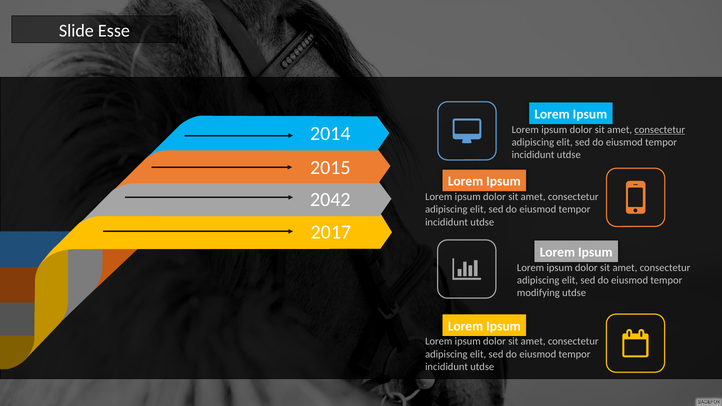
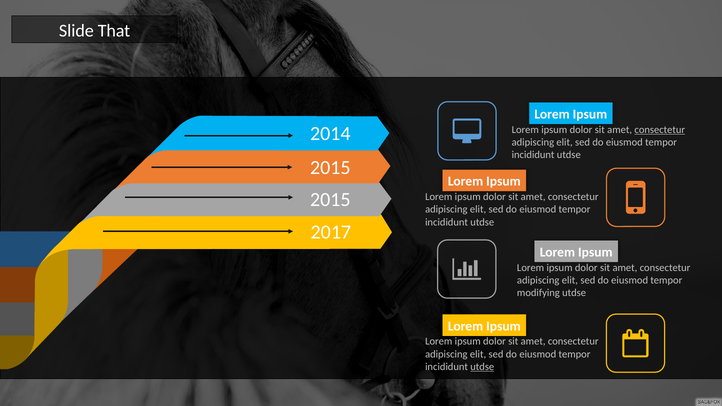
Esse: Esse -> That
2042 at (330, 199): 2042 -> 2015
utdse at (482, 367) underline: none -> present
